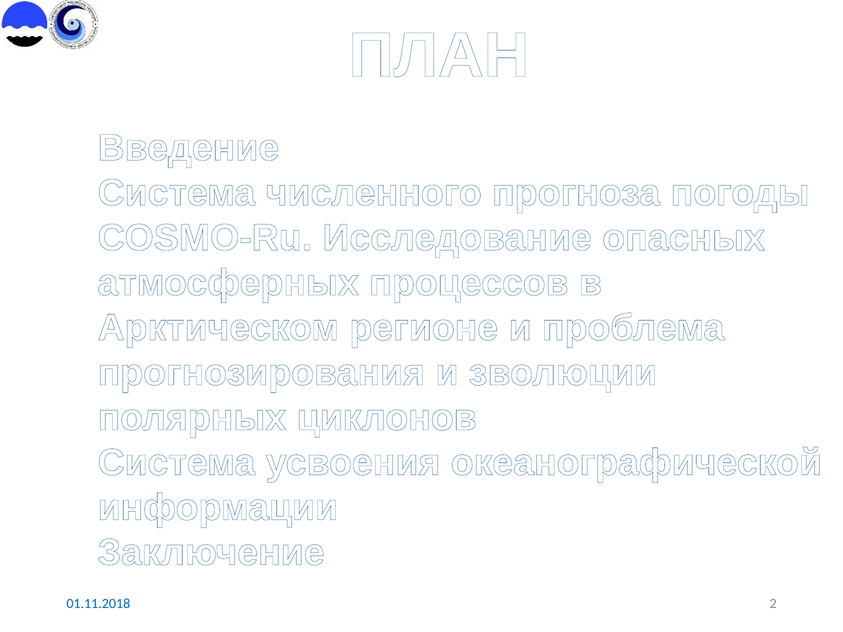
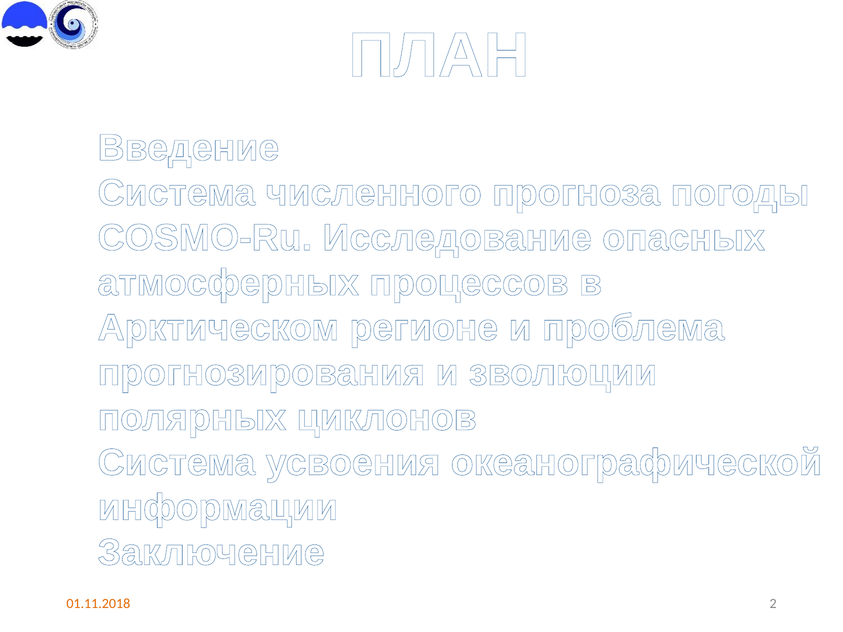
01.11.2018 colour: blue -> orange
